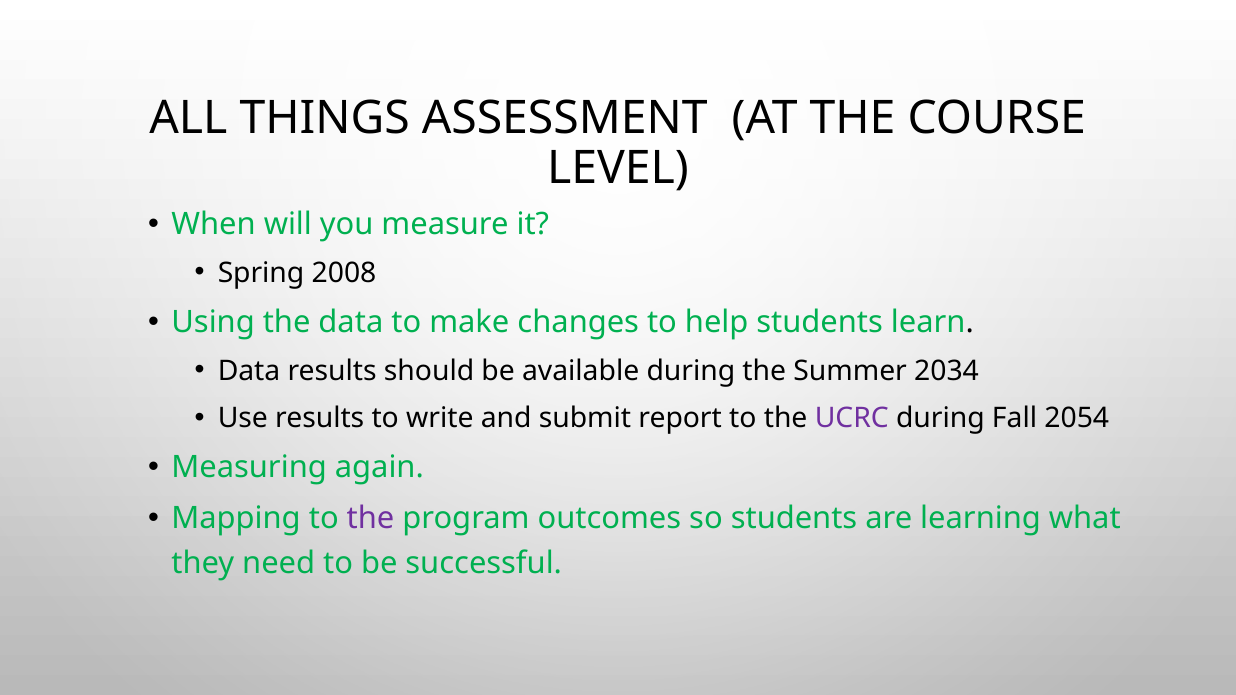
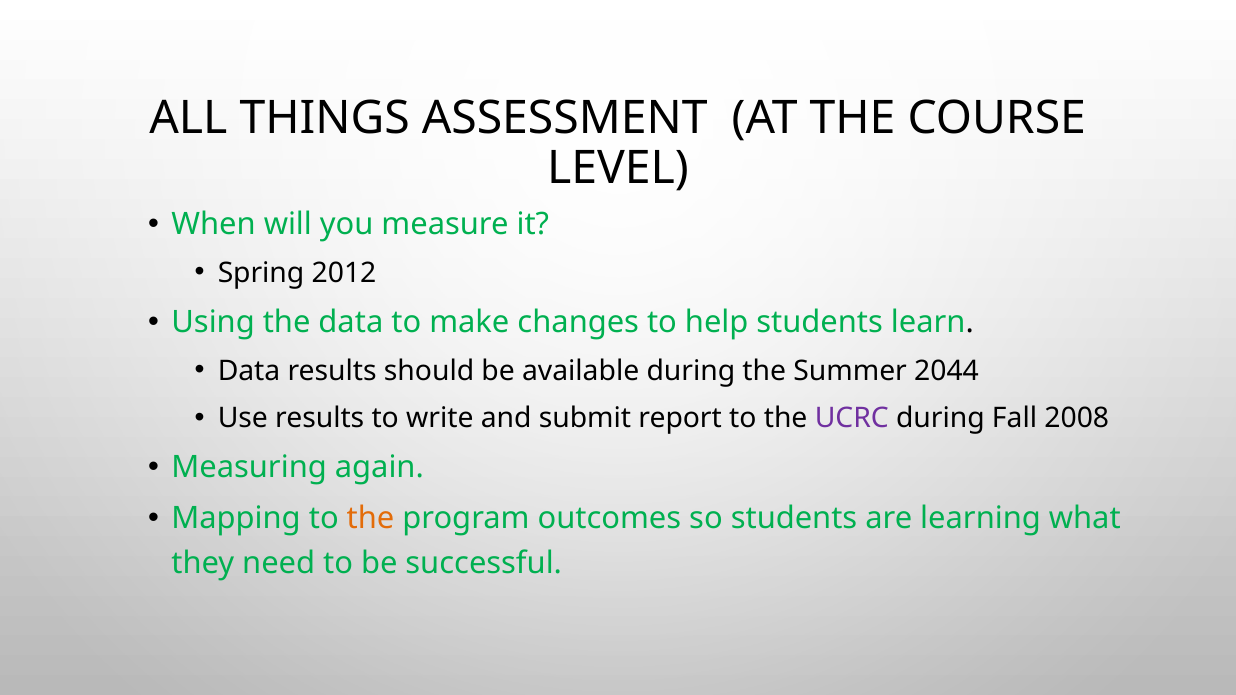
2008: 2008 -> 2012
2034: 2034 -> 2044
2054: 2054 -> 2008
the at (371, 519) colour: purple -> orange
